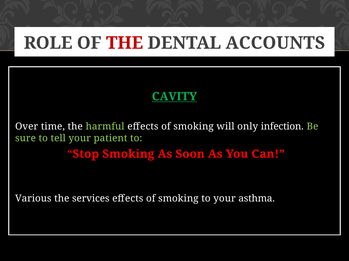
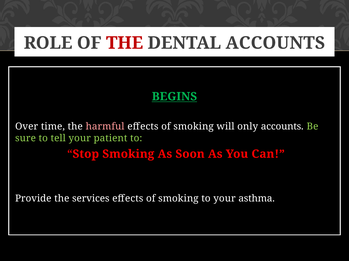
CAVITY: CAVITY -> BEGINS
harmful colour: light green -> pink
only infection: infection -> accounts
Various: Various -> Provide
